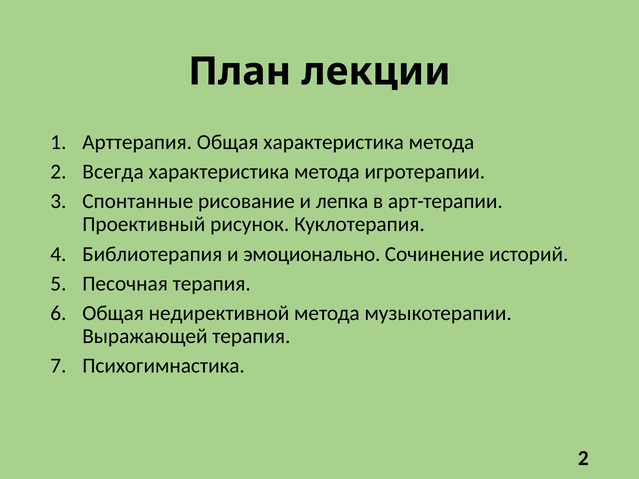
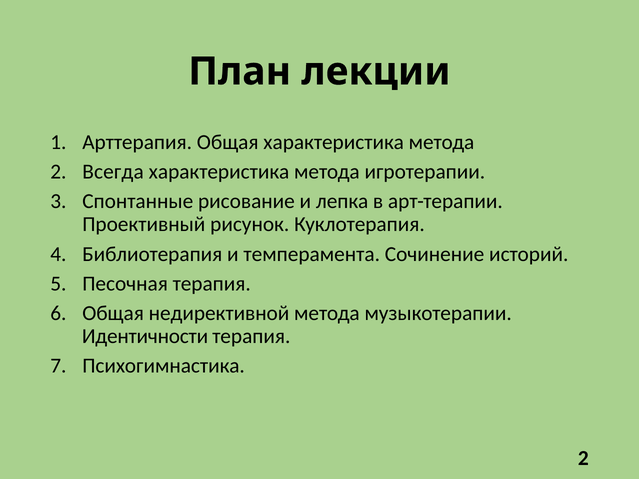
эмоционально: эмоционально -> темперамента
Выражающей: Выражающей -> Идентичности
